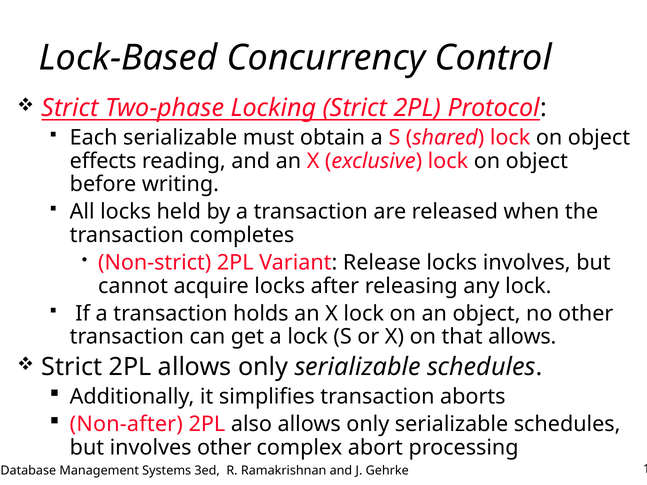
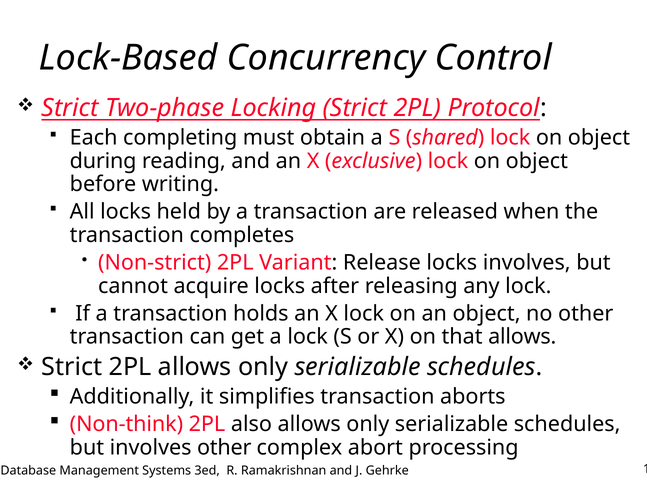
Each serializable: serializable -> completing
effects: effects -> during
Non-after: Non-after -> Non-think
